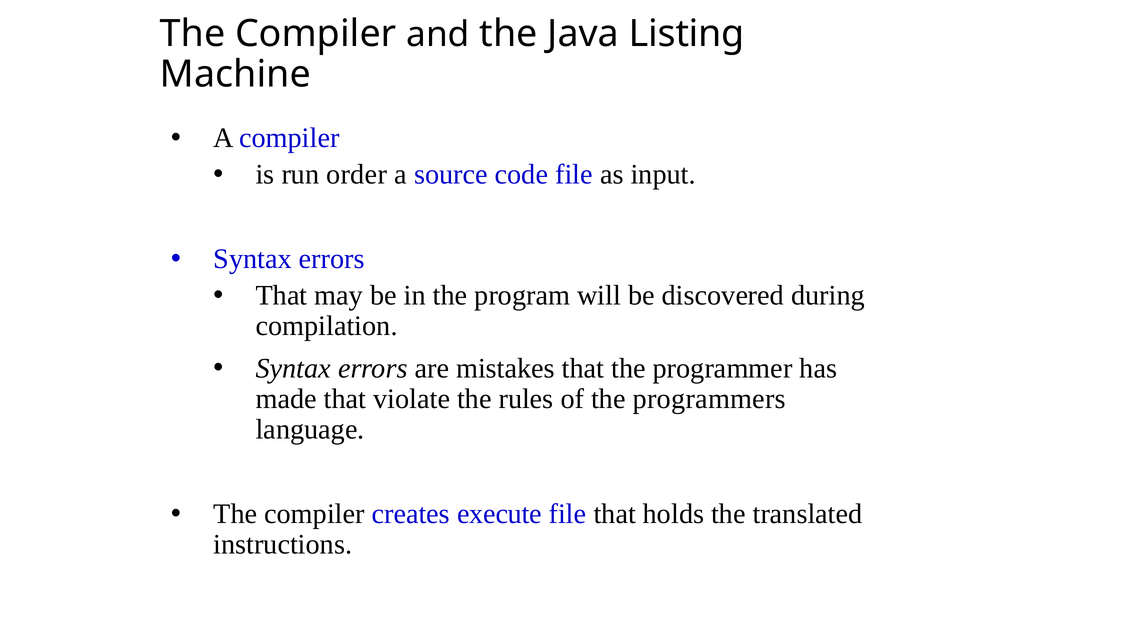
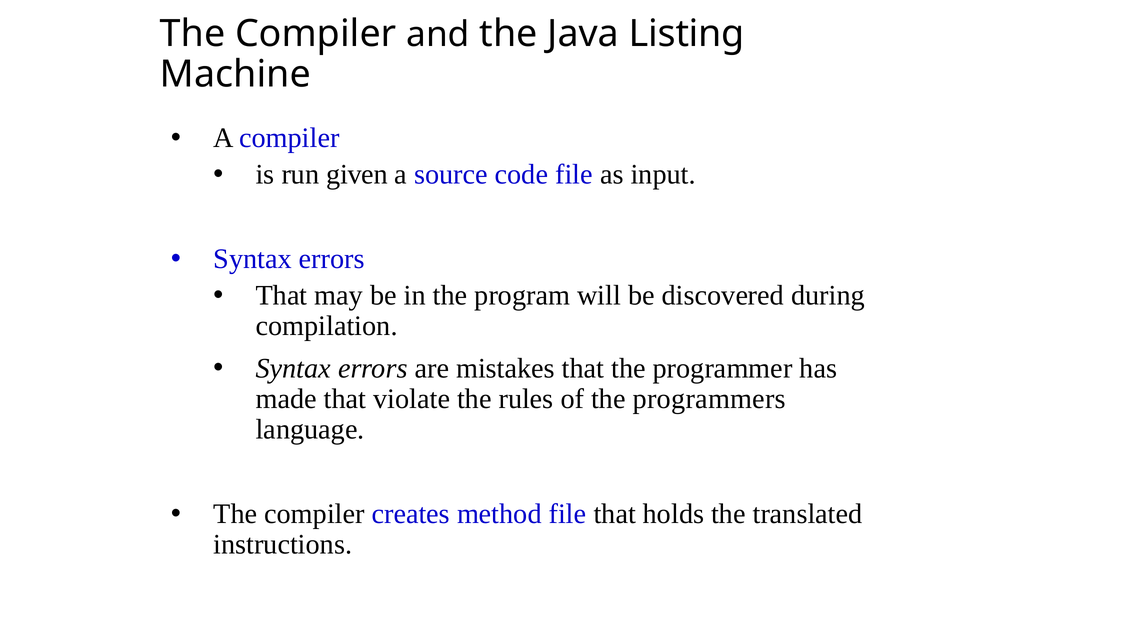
order: order -> given
execute: execute -> method
